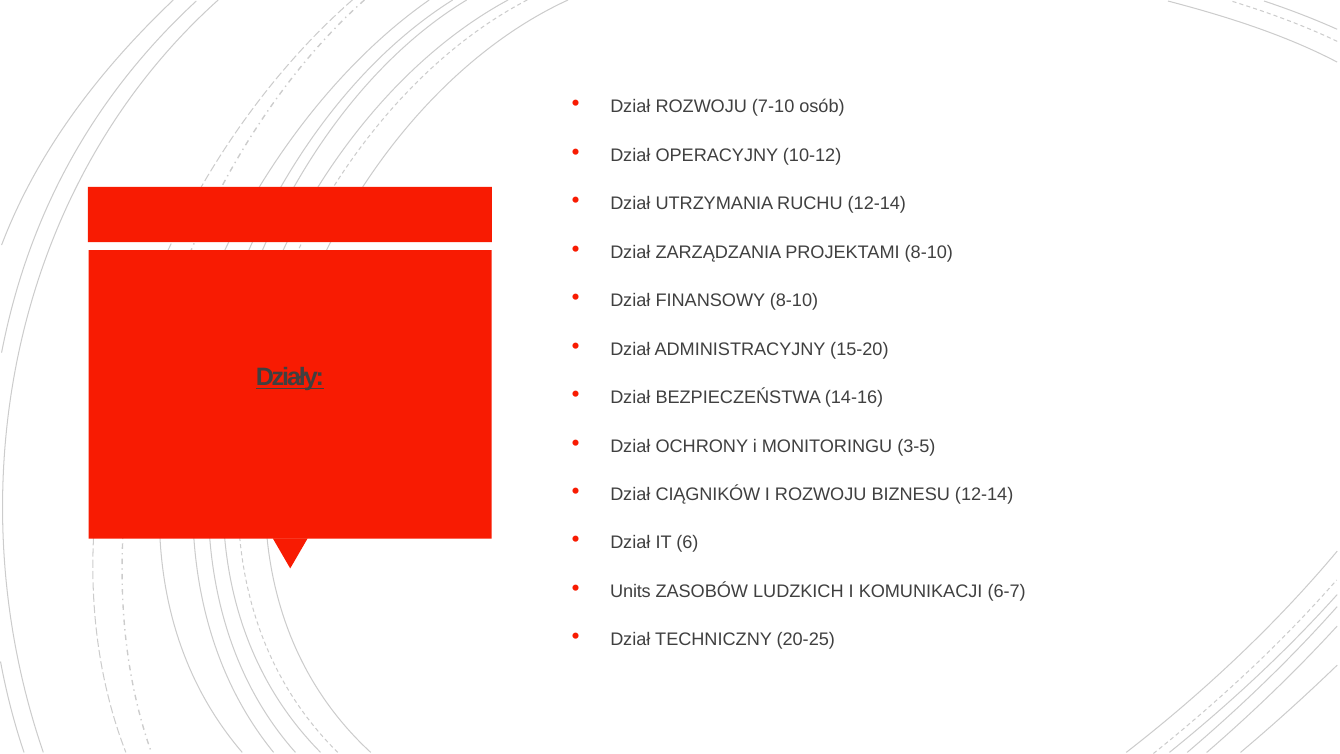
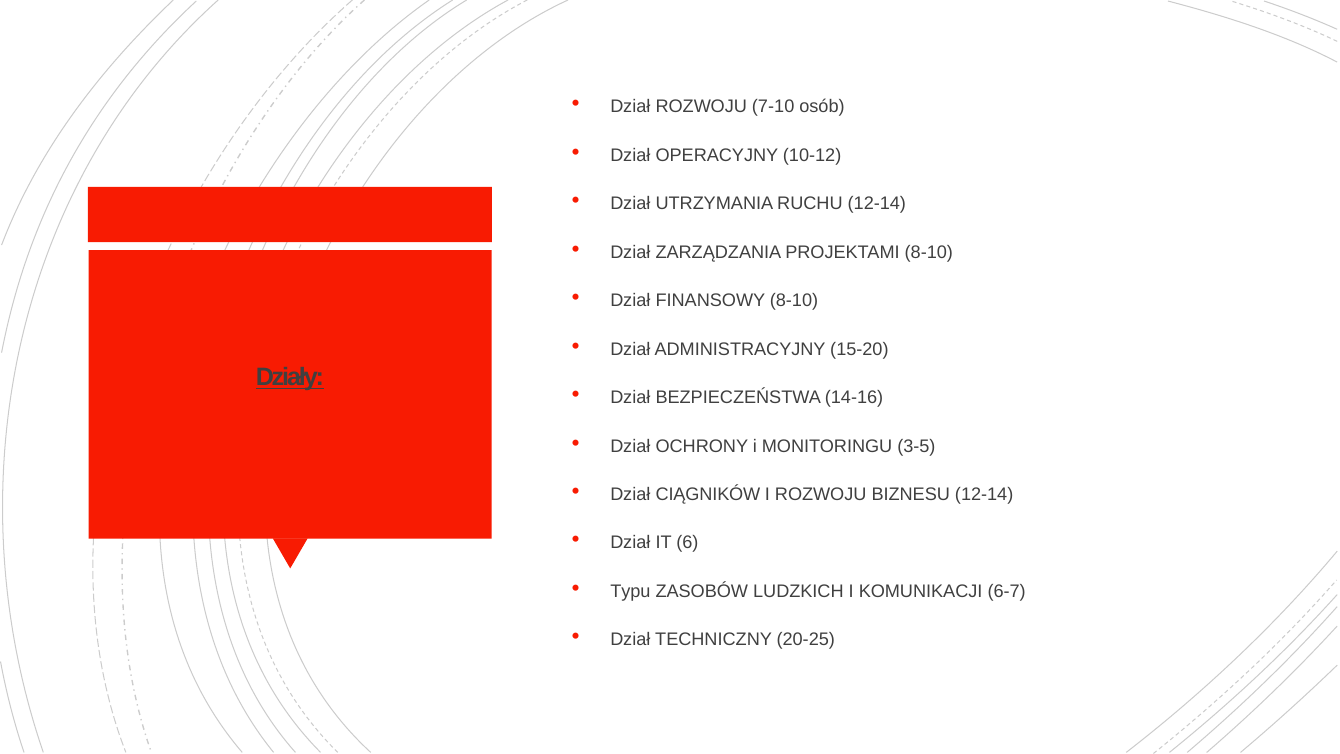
Units: Units -> Typu
